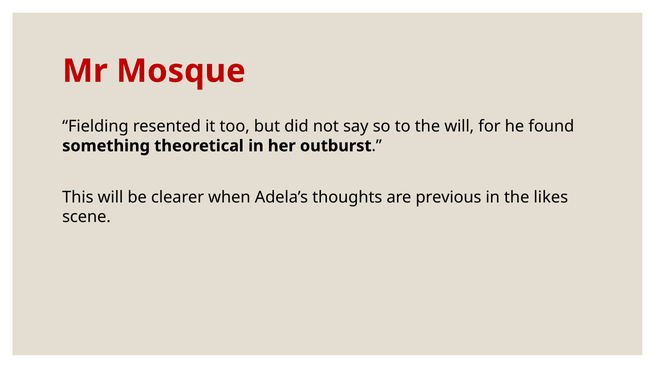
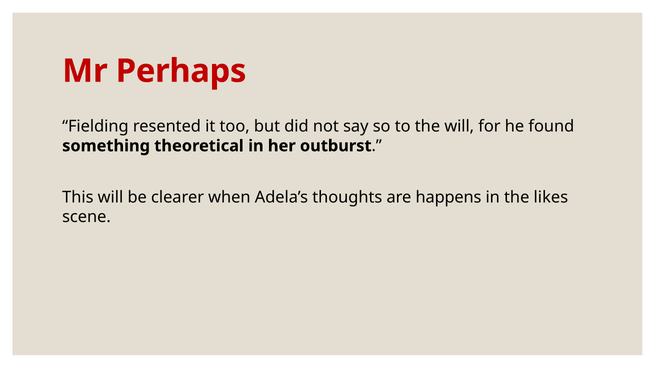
Mosque: Mosque -> Perhaps
previous: previous -> happens
